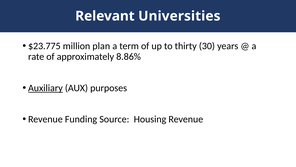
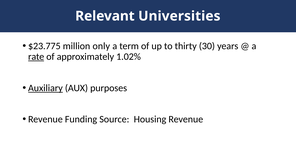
plan: plan -> only
rate underline: none -> present
8.86%: 8.86% -> 1.02%
